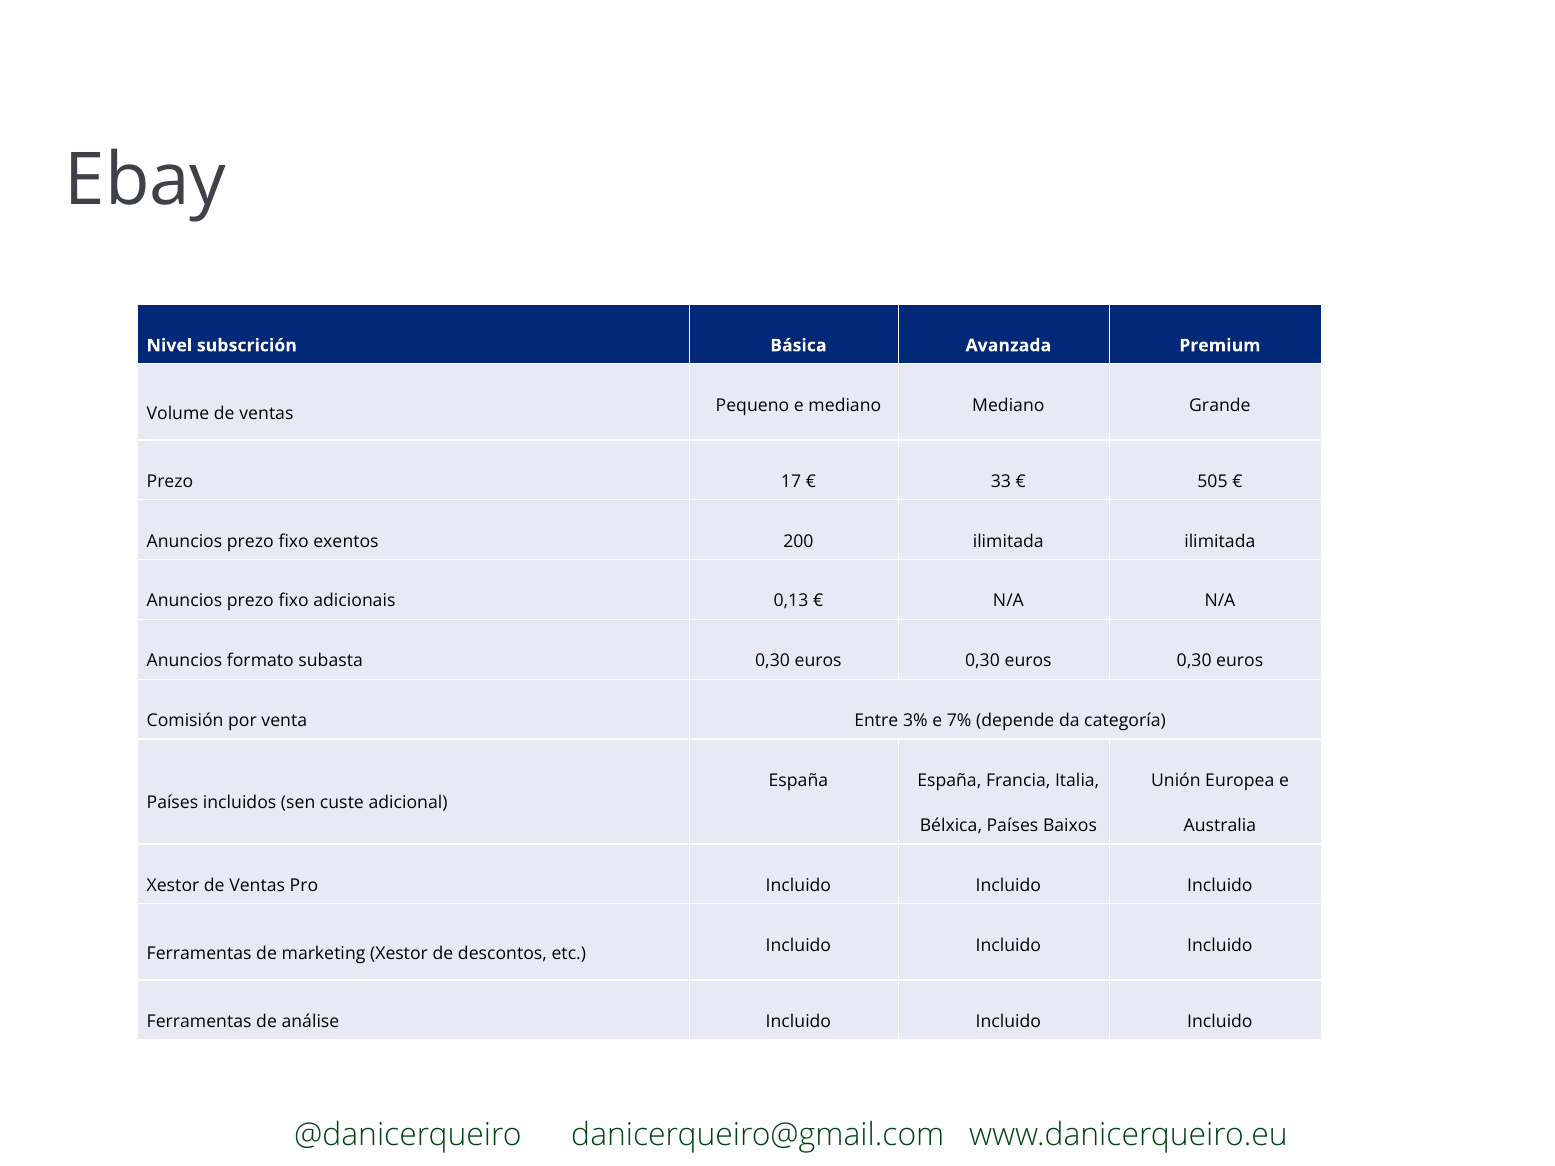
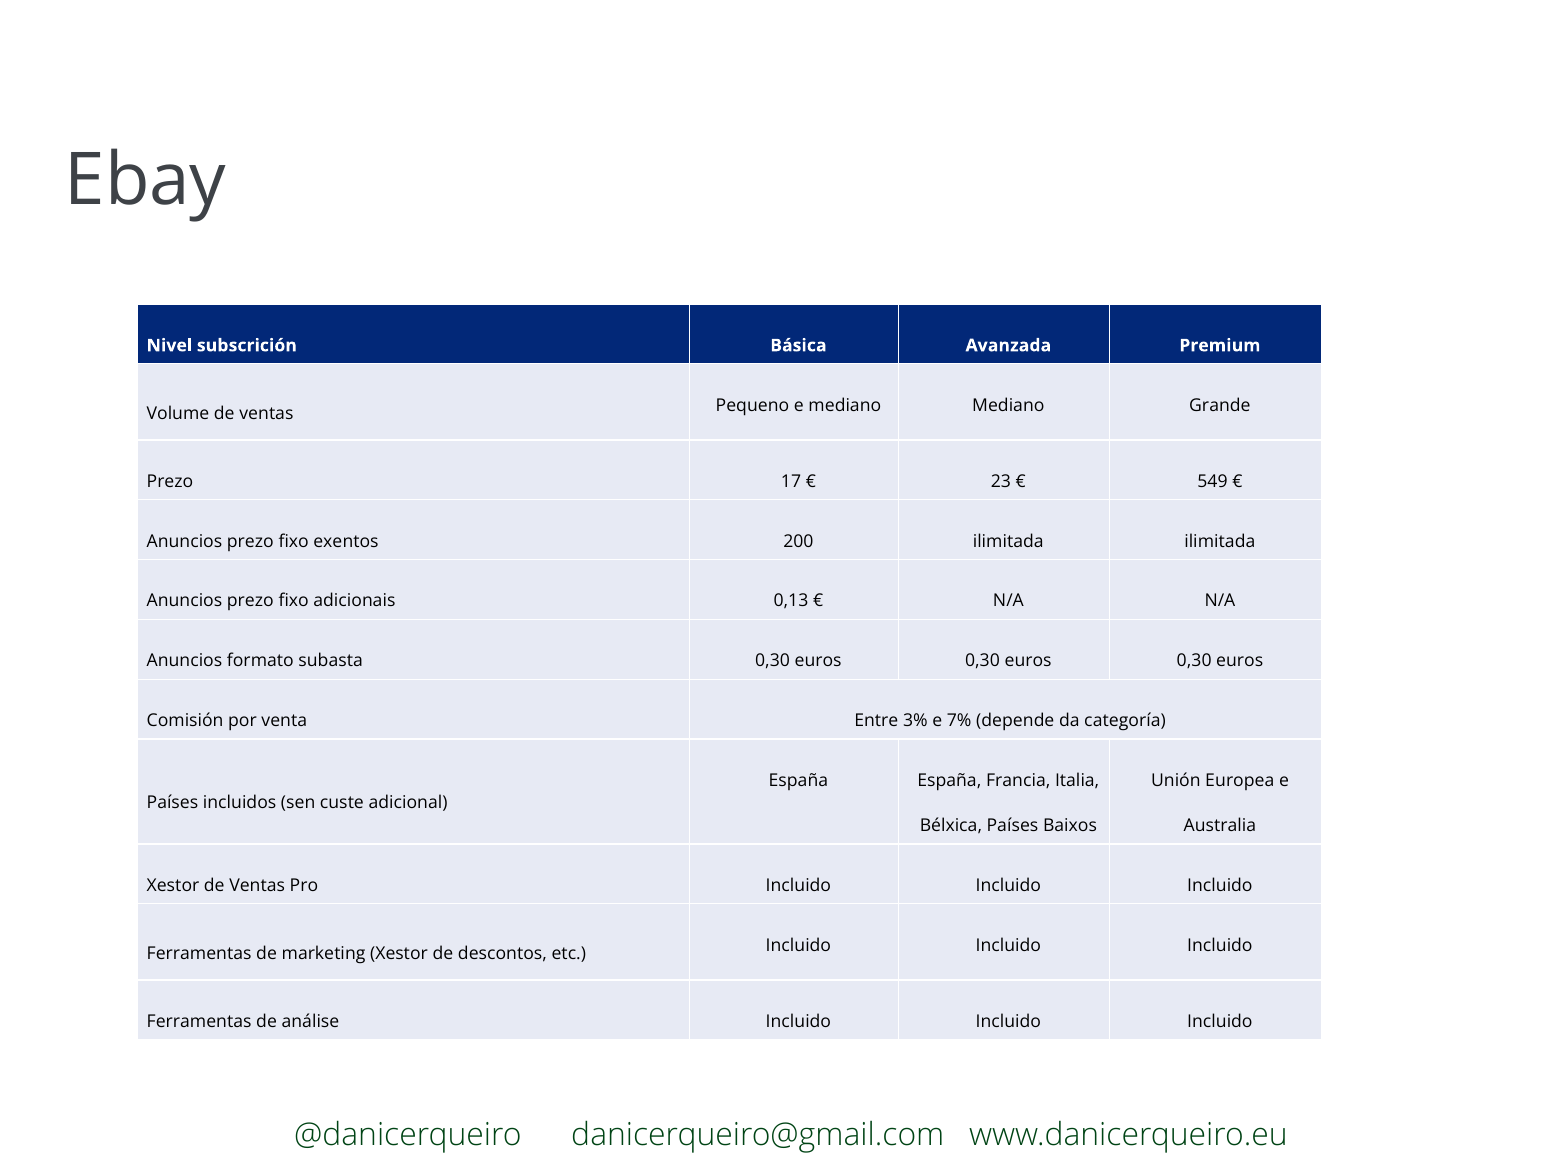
33: 33 -> 23
505: 505 -> 549
